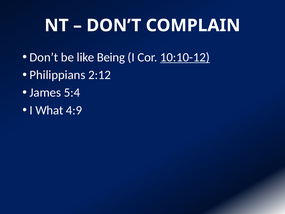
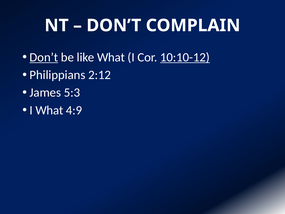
Don’t at (44, 57) underline: none -> present
like Being: Being -> What
5:4: 5:4 -> 5:3
